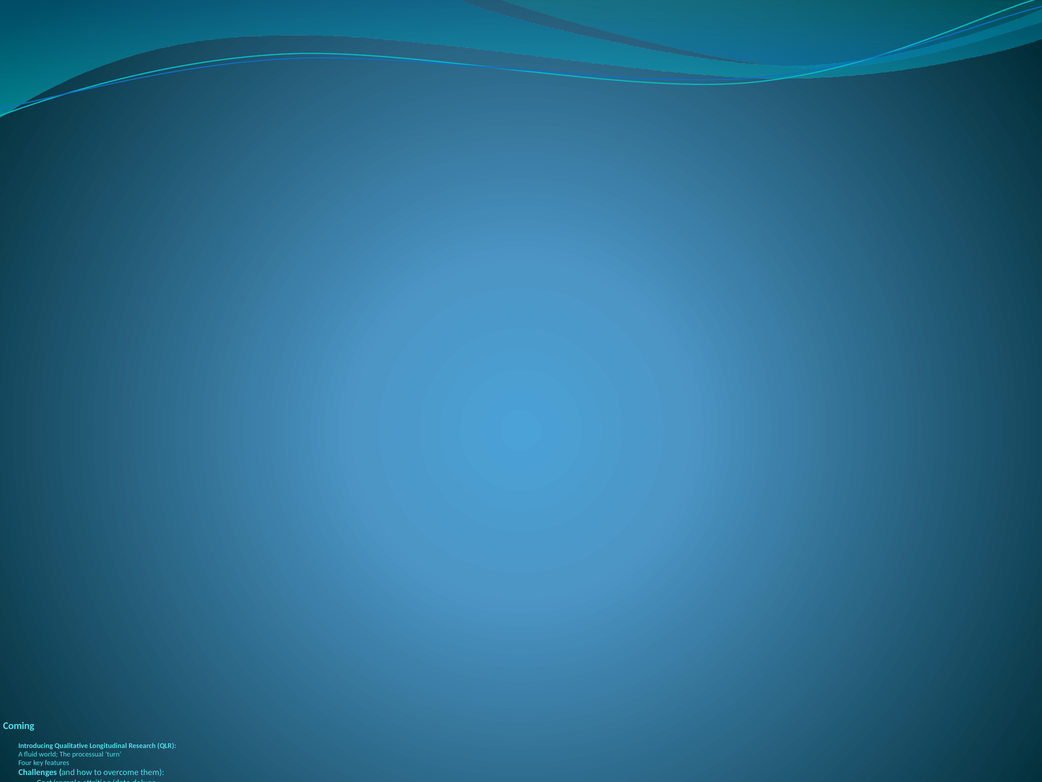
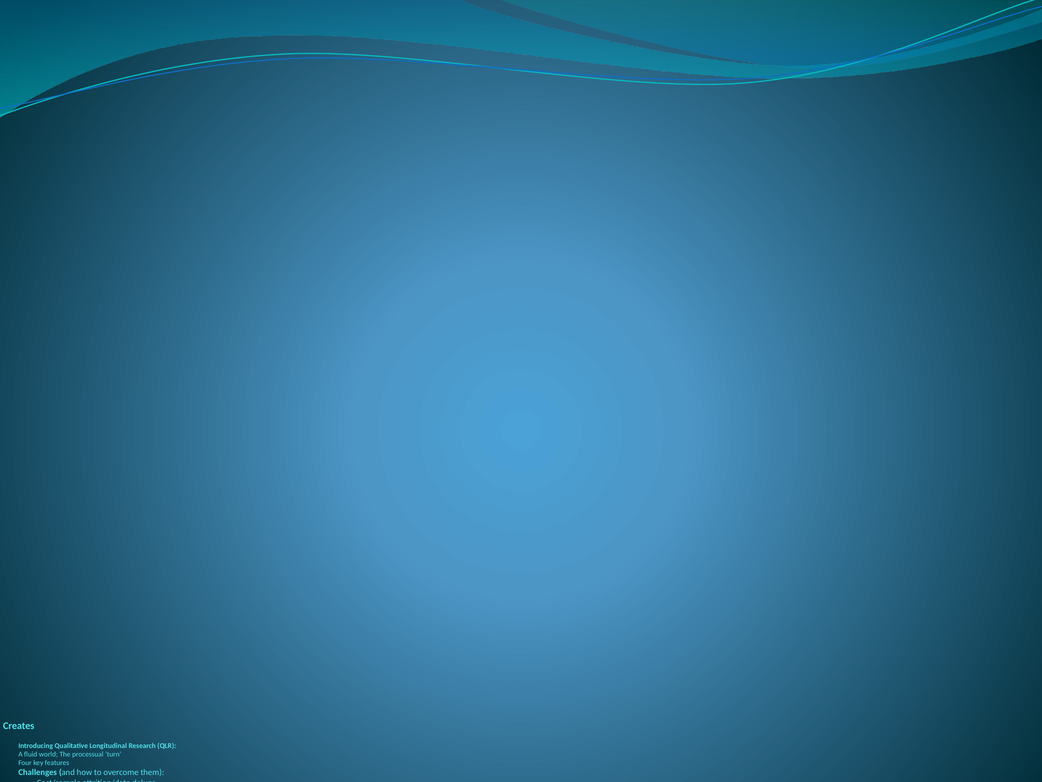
Coming: Coming -> Creates
